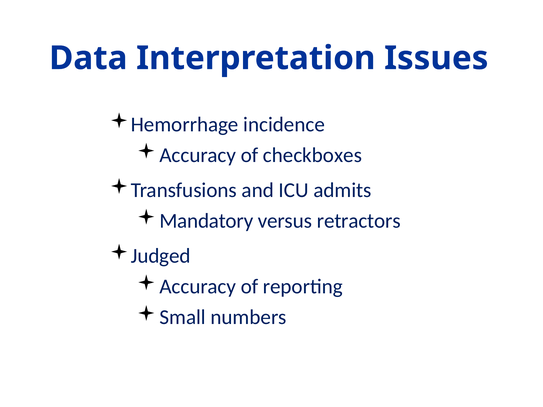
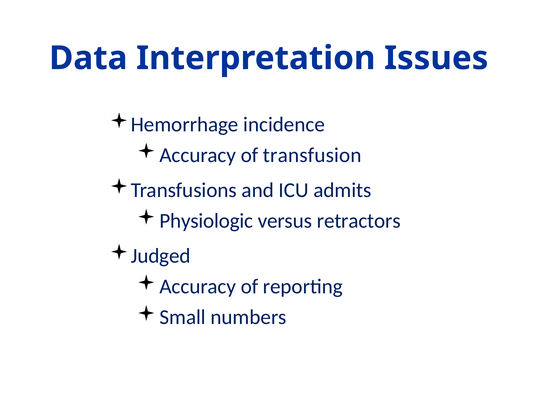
checkboxes: checkboxes -> transfusion
Mandatory: Mandatory -> Physiologic
